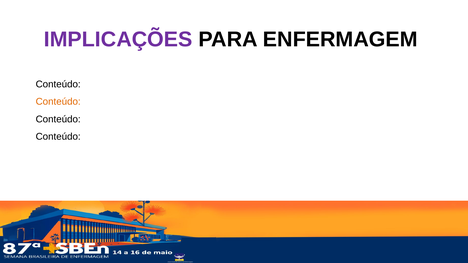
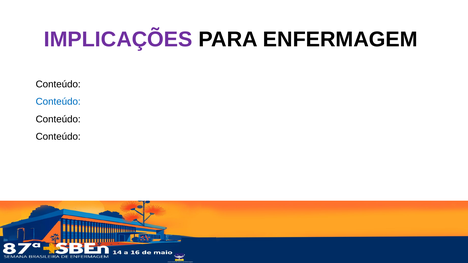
Conteúdo at (58, 102) colour: orange -> blue
